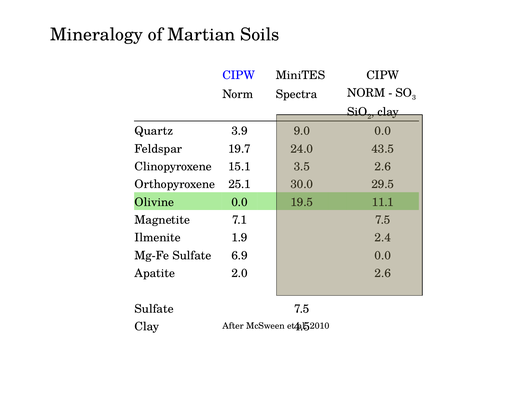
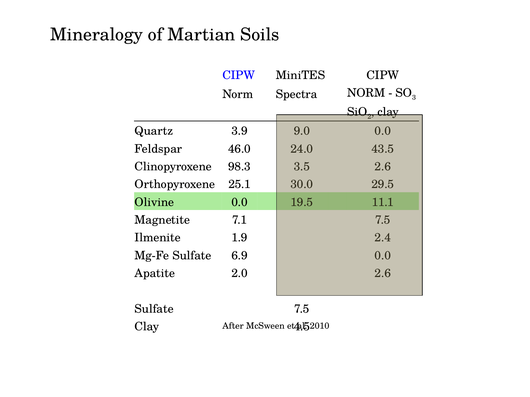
19.7: 19.7 -> 46.0
15.1: 15.1 -> 98.3
